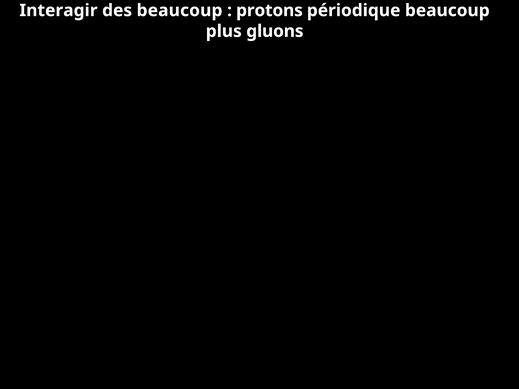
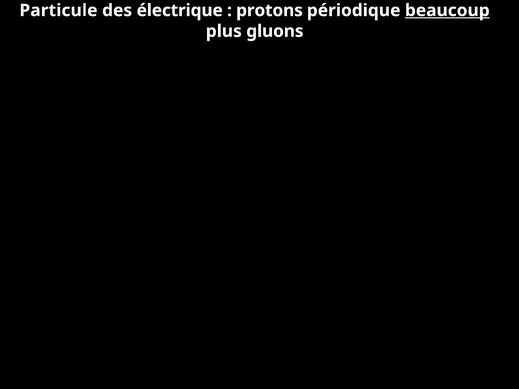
Interagir: Interagir -> Particule
des beaucoup: beaucoup -> électrique
beaucoup at (447, 10) underline: none -> present
